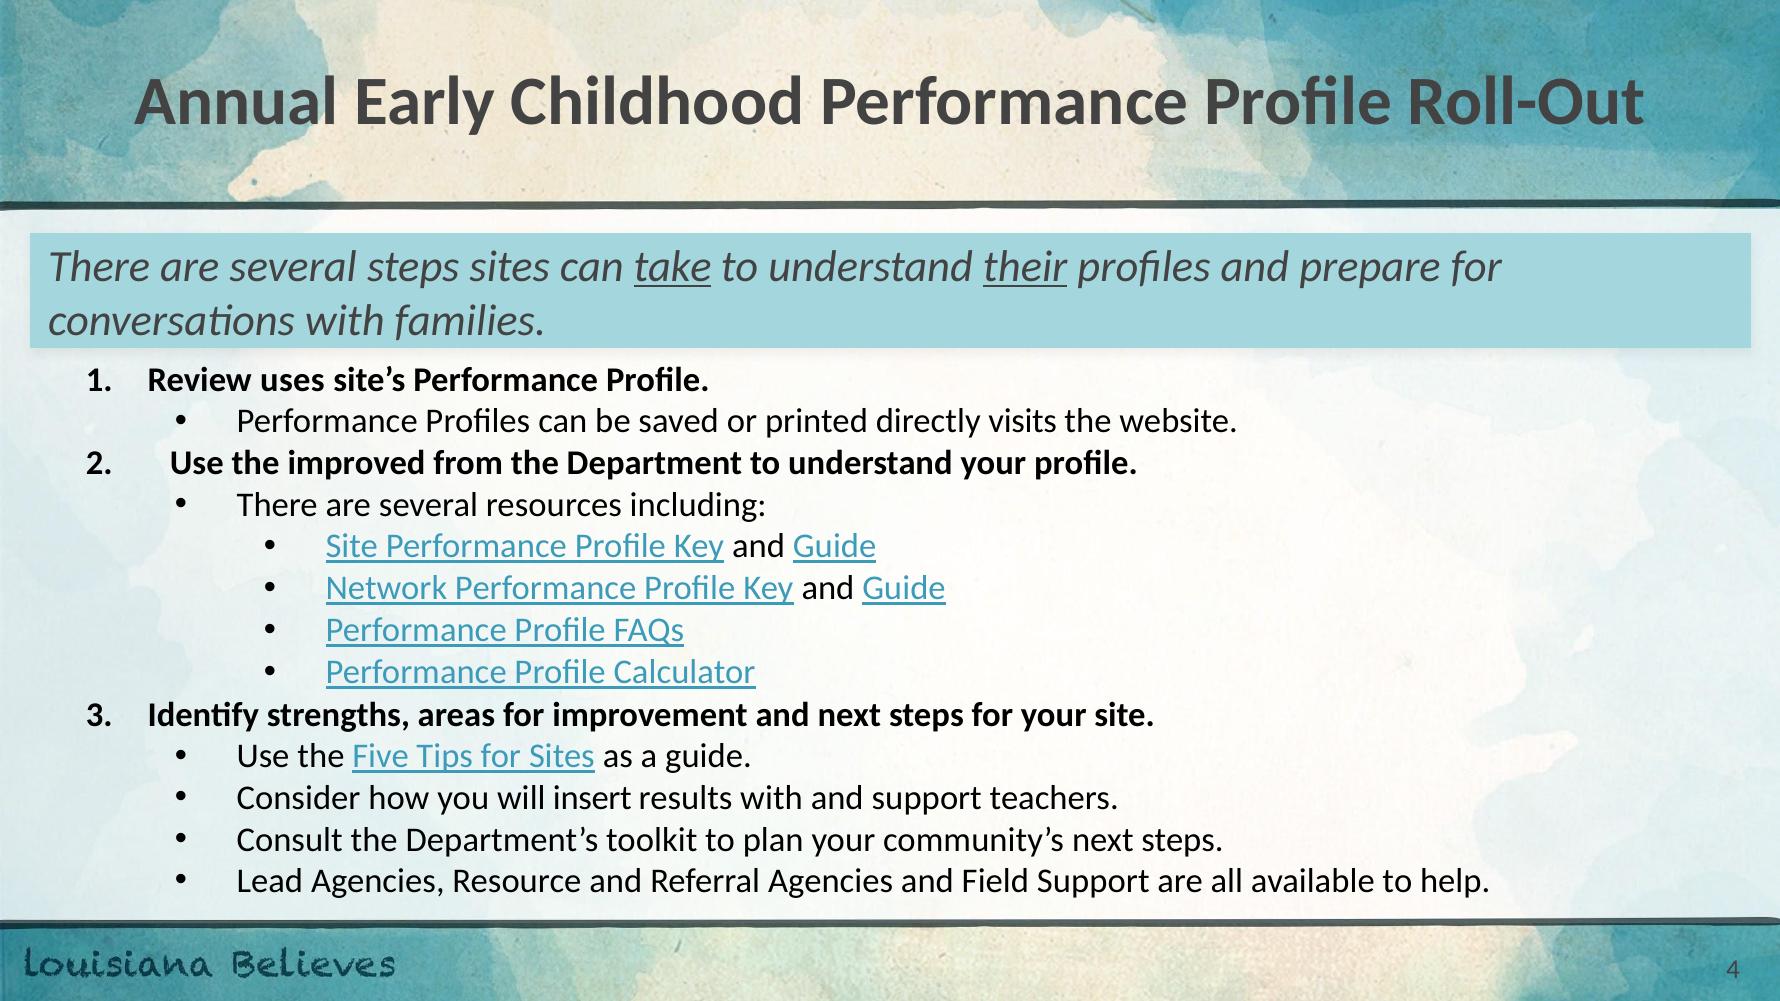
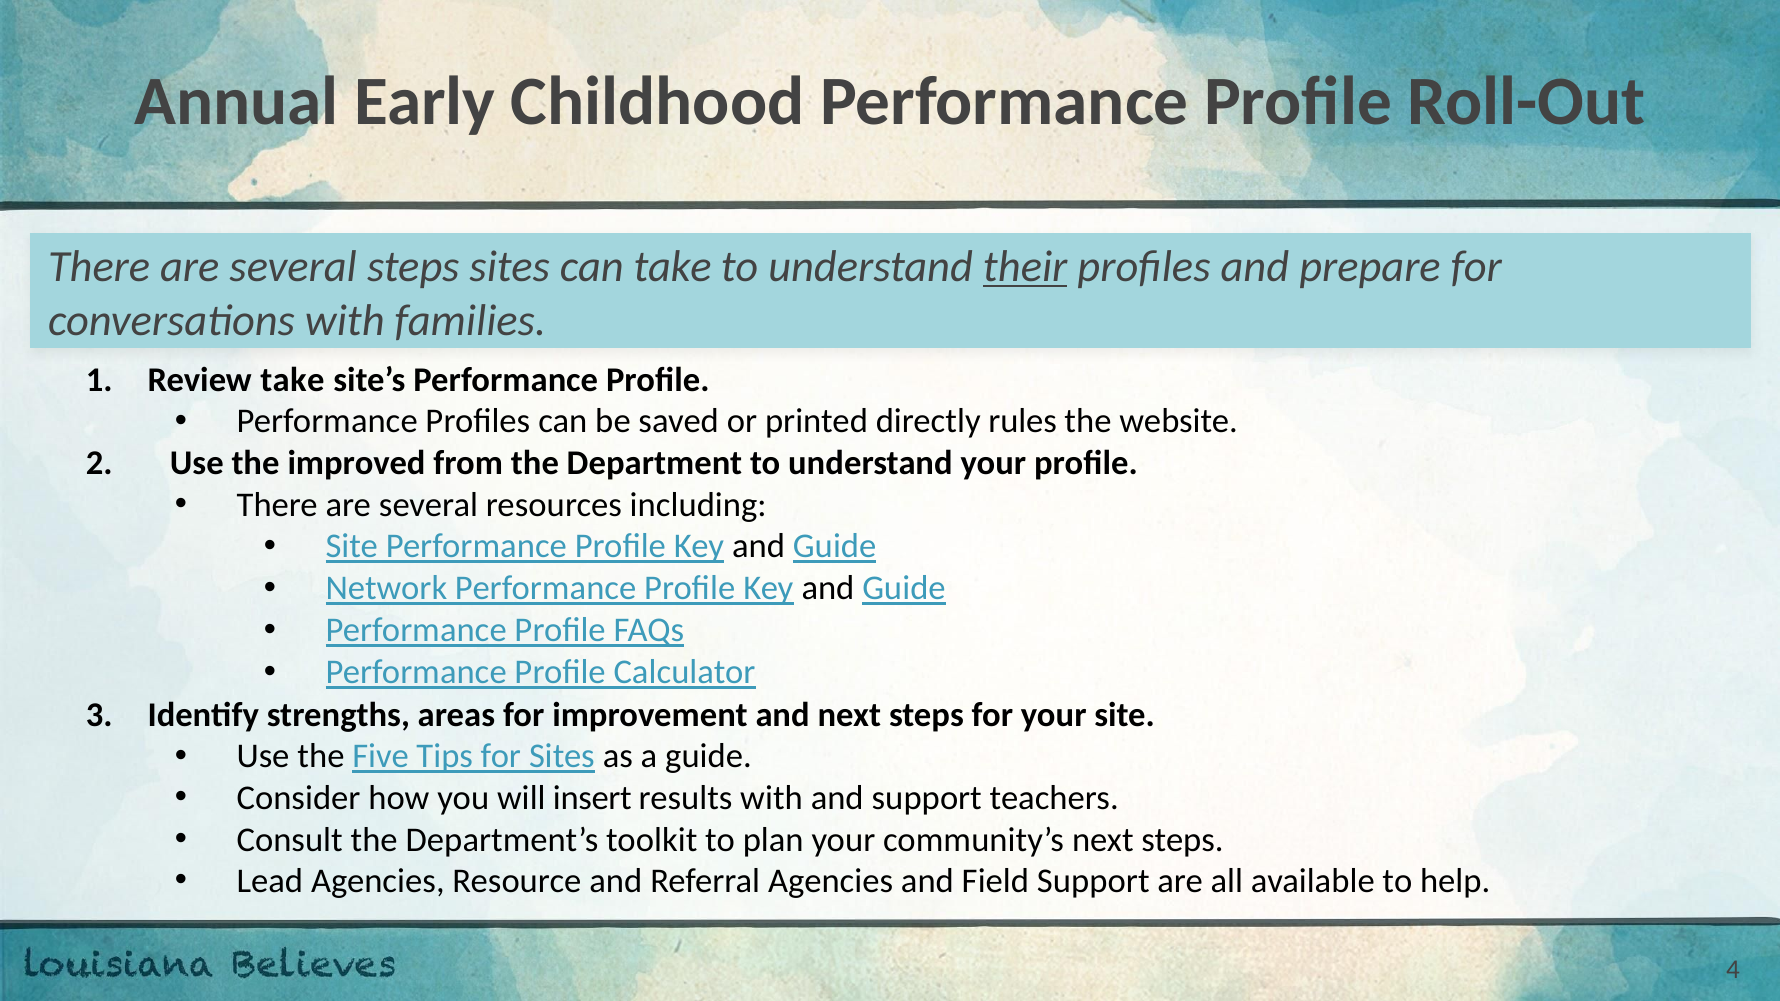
take at (673, 267) underline: present -> none
Review uses: uses -> take
visits: visits -> rules
